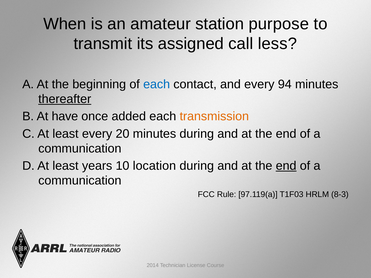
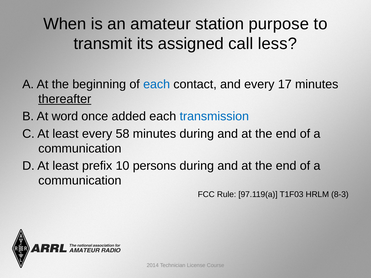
94: 94 -> 17
have: have -> word
transmission colour: orange -> blue
20: 20 -> 58
years: years -> prefix
location: location -> persons
end at (286, 166) underline: present -> none
